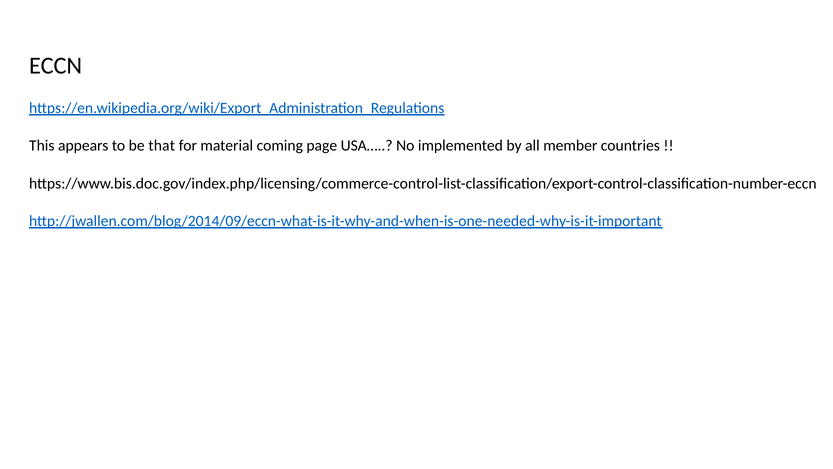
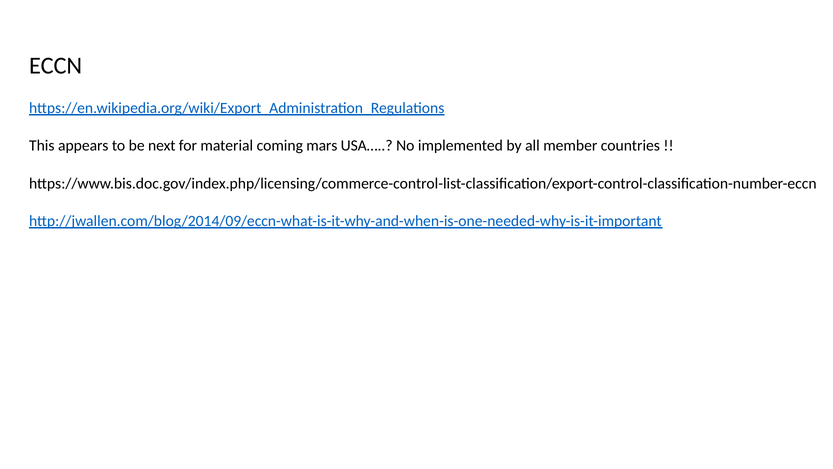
that: that -> next
page: page -> mars
